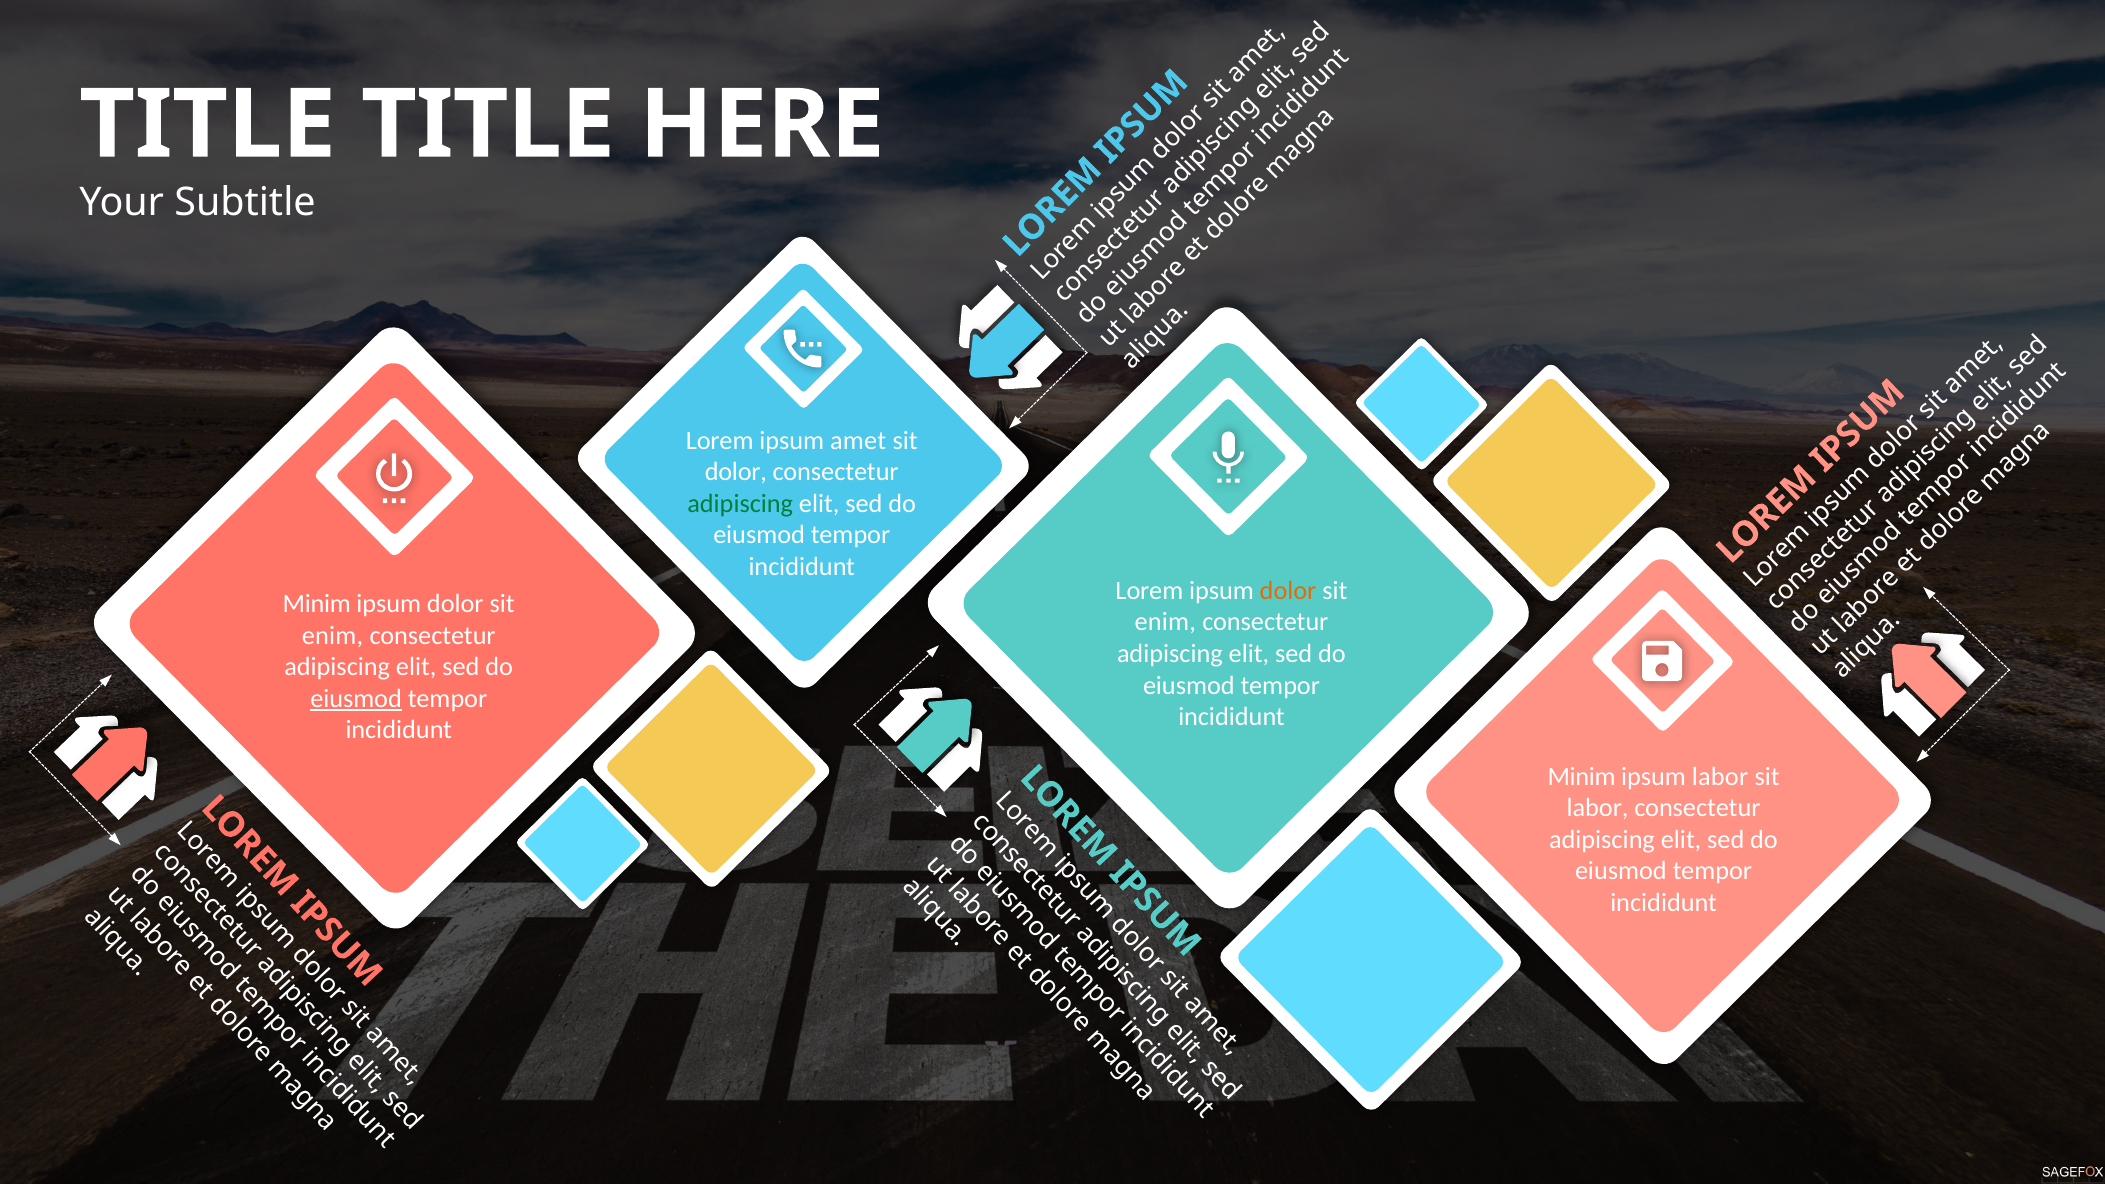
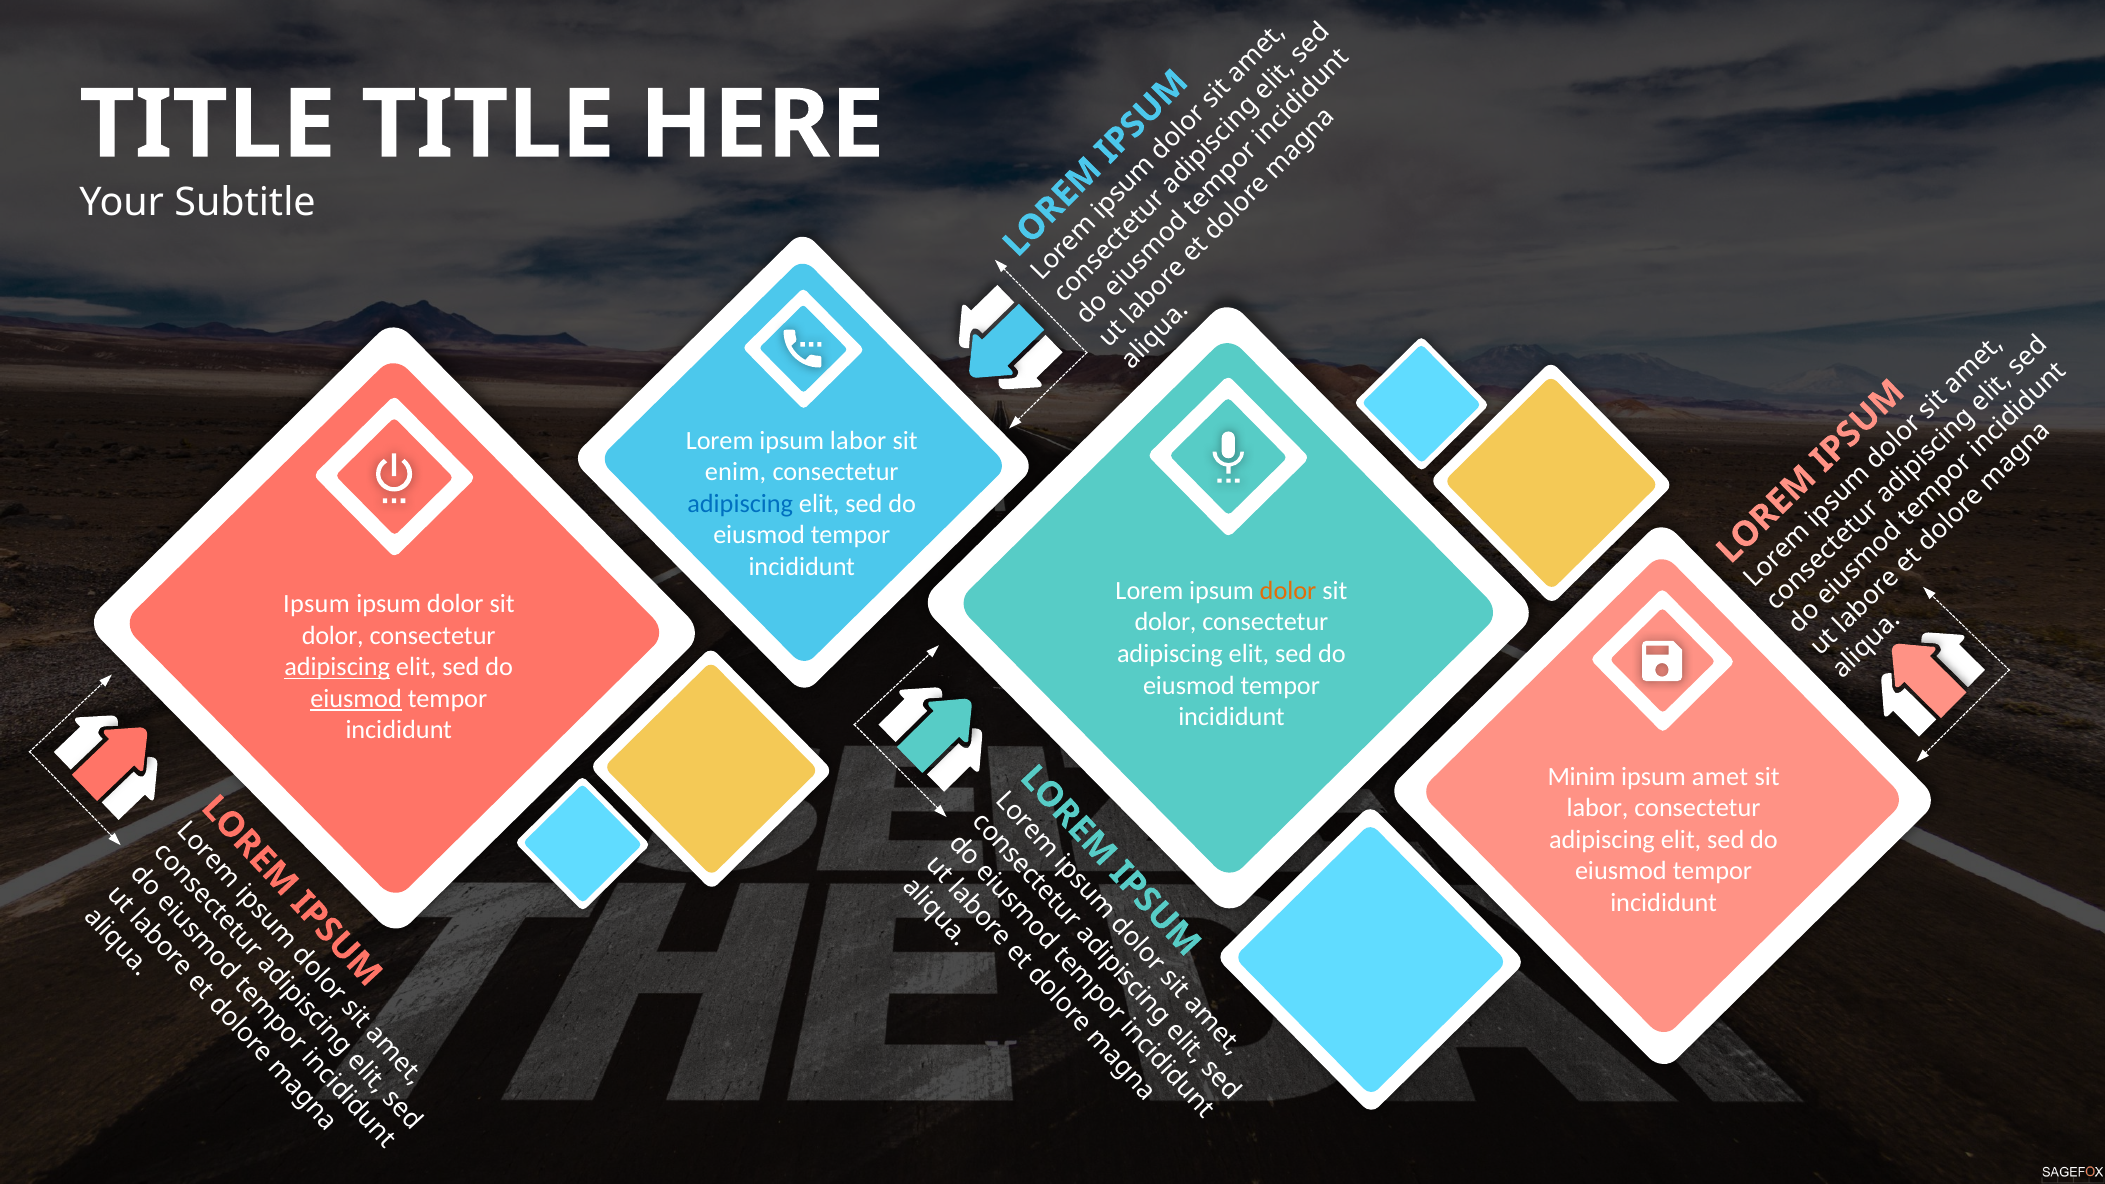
ipsum amet: amet -> labor
dolor at (736, 472): dolor -> enim
adipiscing at (740, 504) colour: green -> blue
Minim at (317, 604): Minim -> Ipsum
enim at (1165, 622): enim -> dolor
enim at (333, 636): enim -> dolor
adipiscing at (337, 667) underline: none -> present
ipsum labor: labor -> amet
